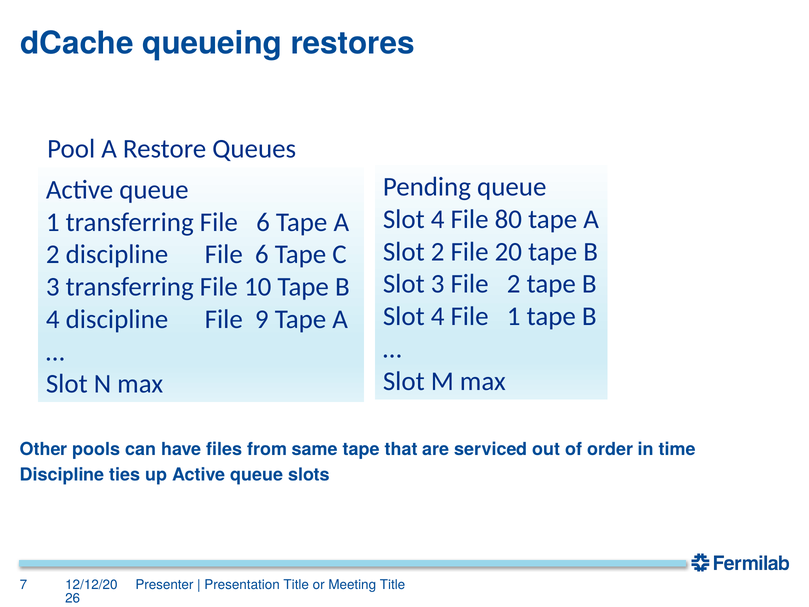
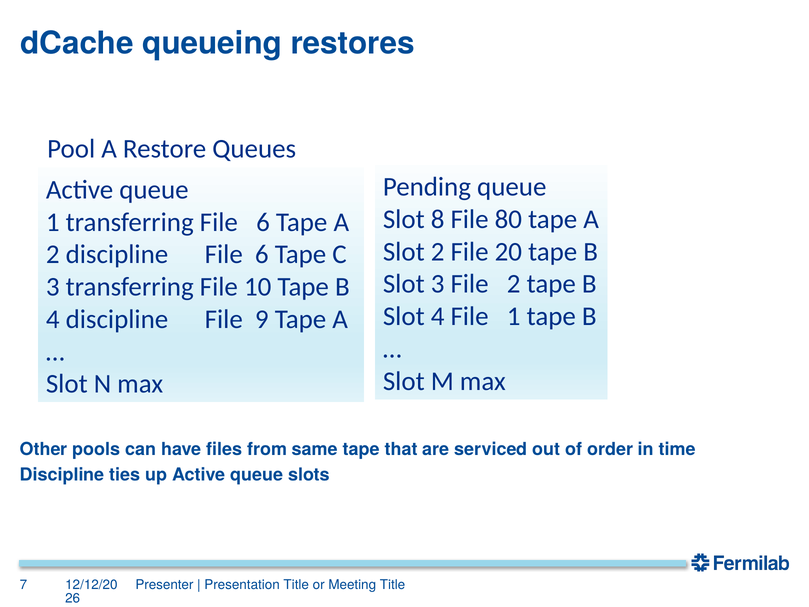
4 at (438, 219): 4 -> 8
